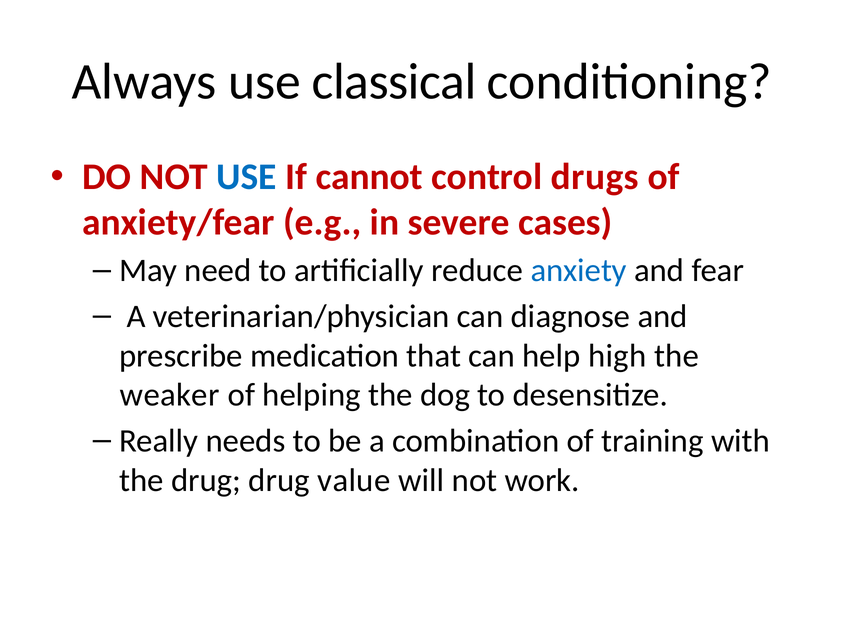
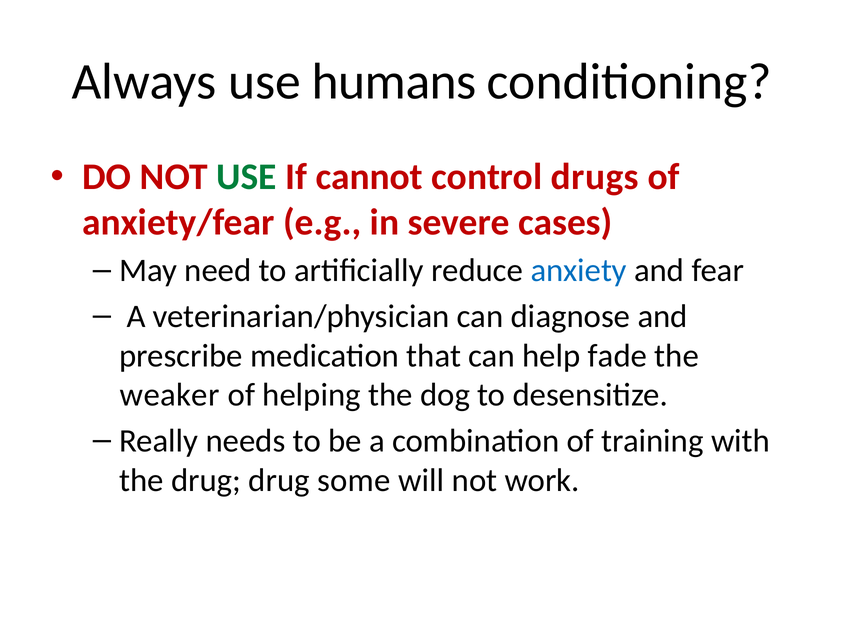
classical: classical -> humans
USE at (246, 177) colour: blue -> green
high: high -> fade
value: value -> some
